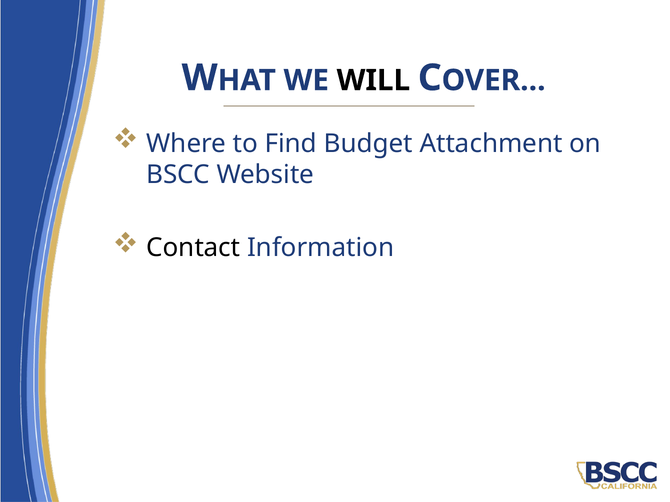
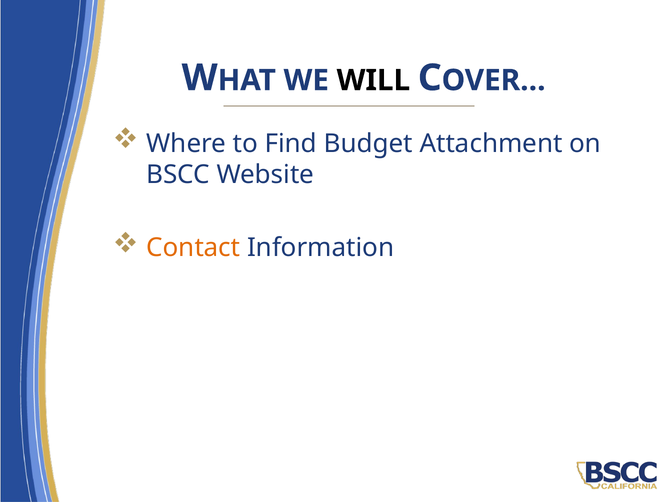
Contact colour: black -> orange
